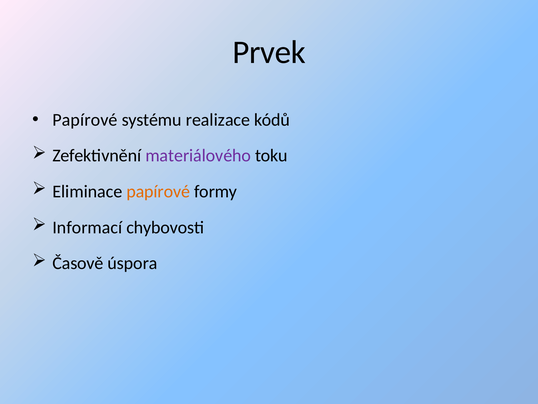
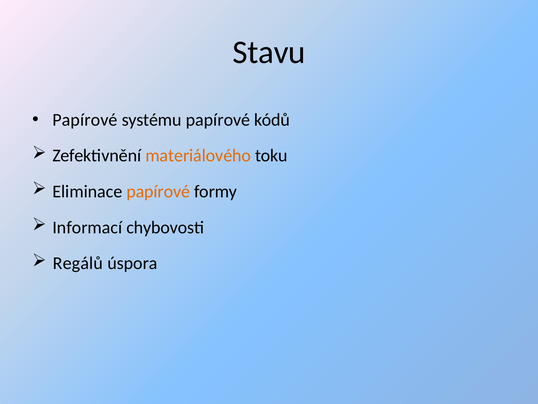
Prvek: Prvek -> Stavu
systému realizace: realizace -> papírové
materiálového colour: purple -> orange
Časově: Časově -> Regálů
